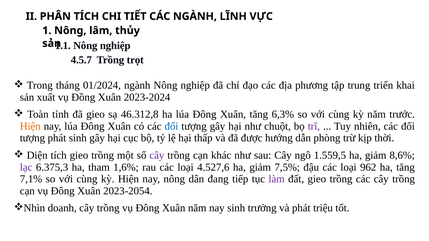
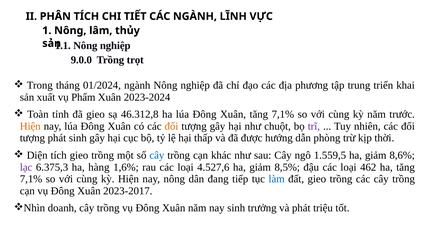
4.5.7: 4.5.7 -> 9.0.0
Đồng: Đồng -> Phẩm
Xuân tăng 6,3%: 6,3% -> 7,1%
đối at (171, 126) colour: blue -> orange
cây at (157, 155) colour: purple -> blue
tham: tham -> hàng
7,5%: 7,5% -> 8,5%
962: 962 -> 462
làm colour: purple -> blue
2023-2054: 2023-2054 -> 2023-2017
